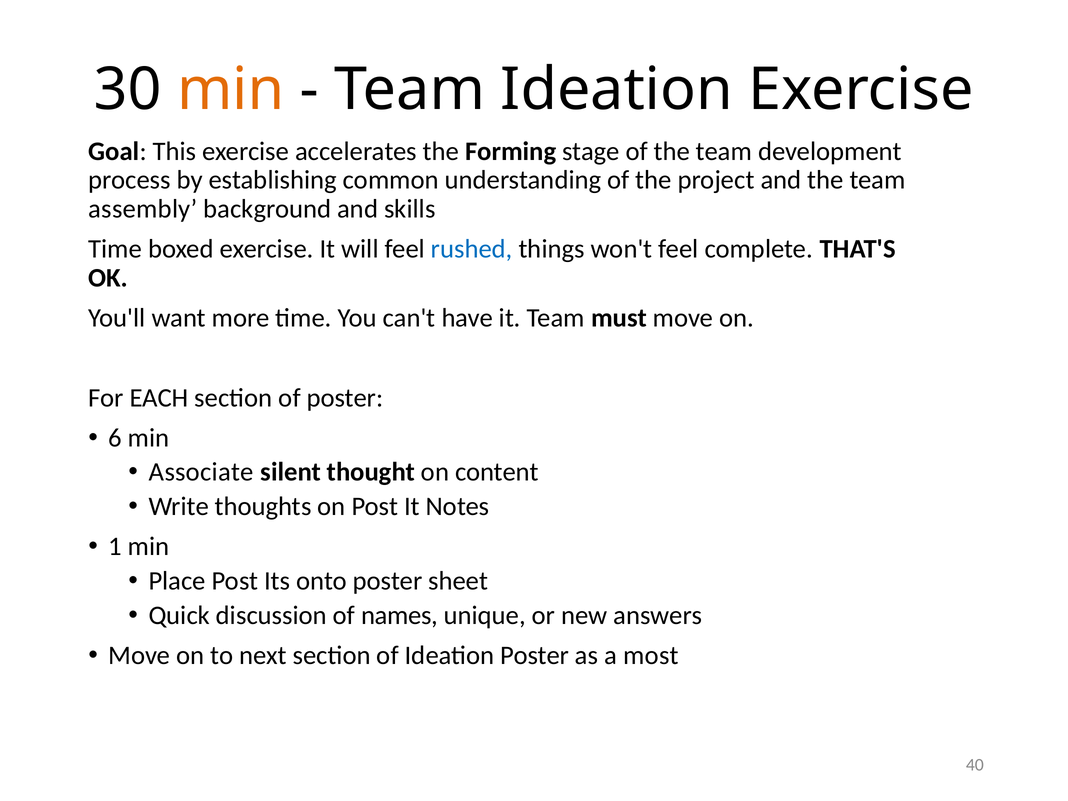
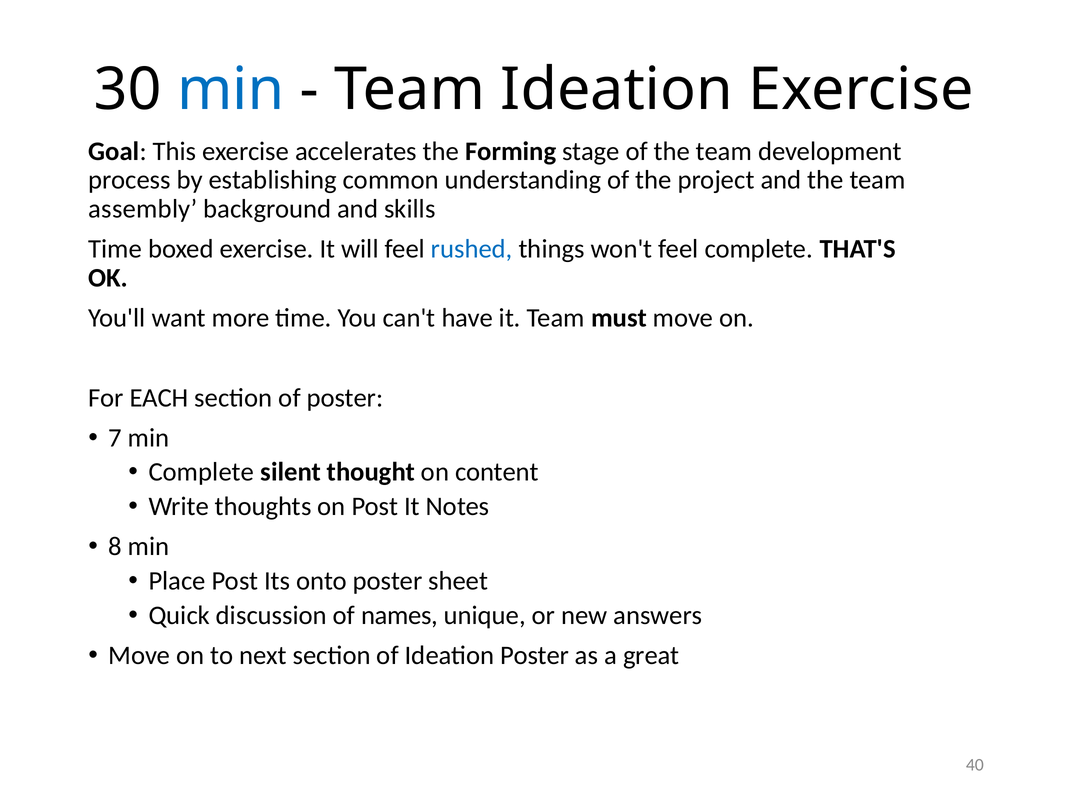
min at (231, 89) colour: orange -> blue
6: 6 -> 7
Associate at (201, 472): Associate -> Complete
1: 1 -> 8
most: most -> great
